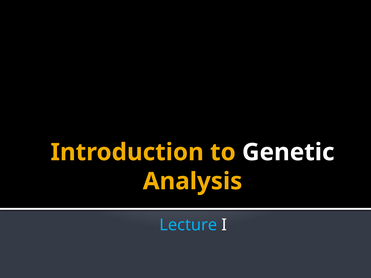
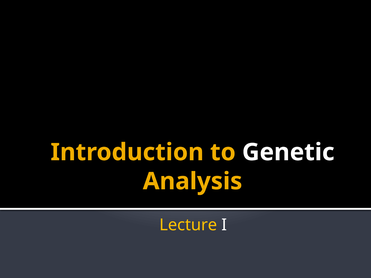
Lecture colour: light blue -> yellow
